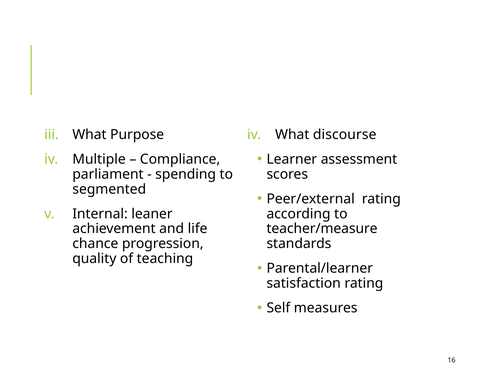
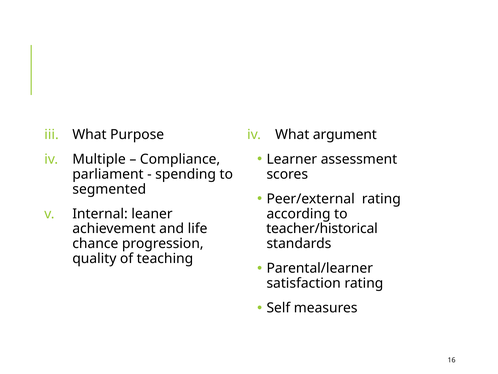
discourse: discourse -> argument
teacher/measure: teacher/measure -> teacher/historical
